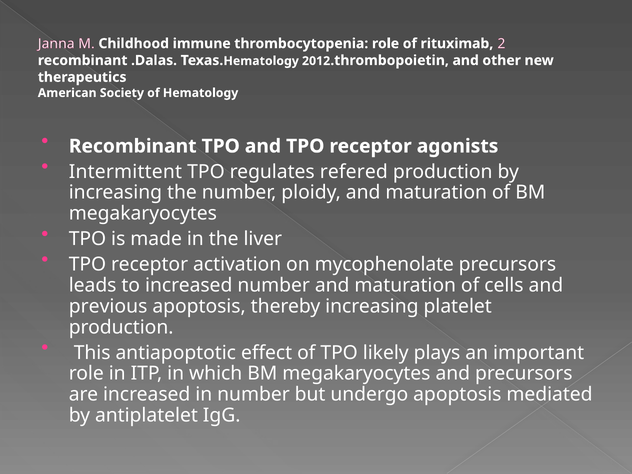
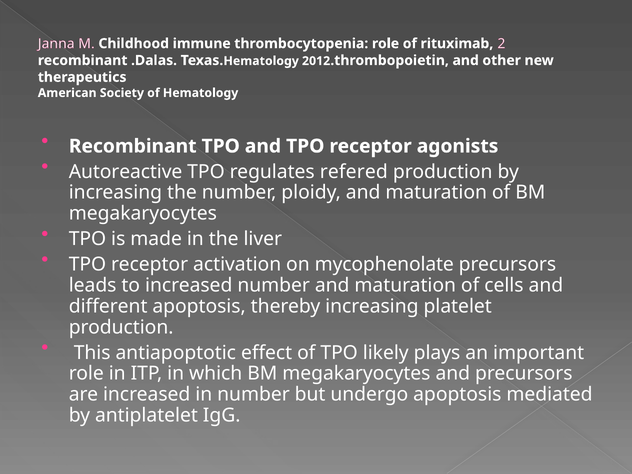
Intermittent: Intermittent -> Autoreactive
previous: previous -> different
